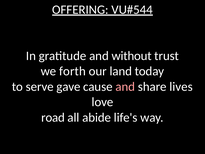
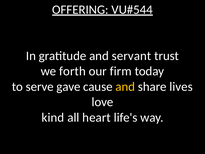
without: without -> servant
land: land -> firm
and at (125, 87) colour: pink -> yellow
road: road -> kind
abide: abide -> heart
